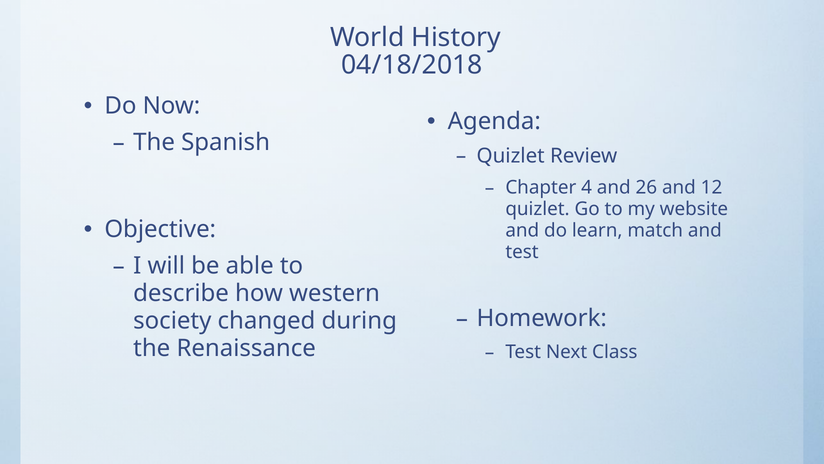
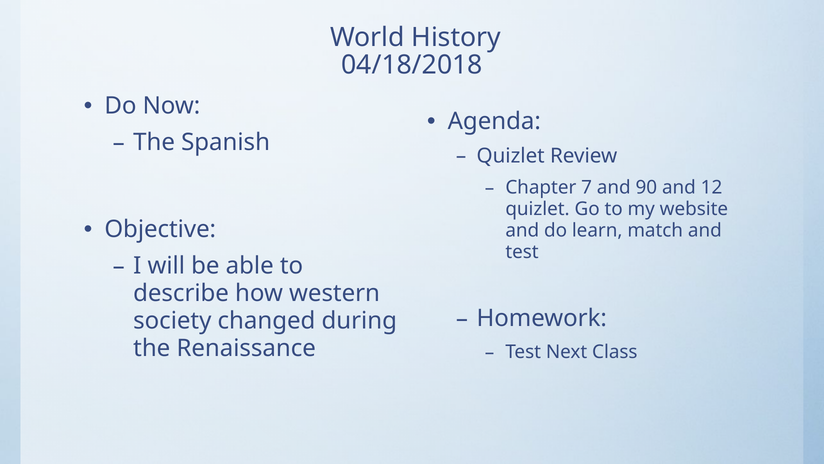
4: 4 -> 7
26: 26 -> 90
